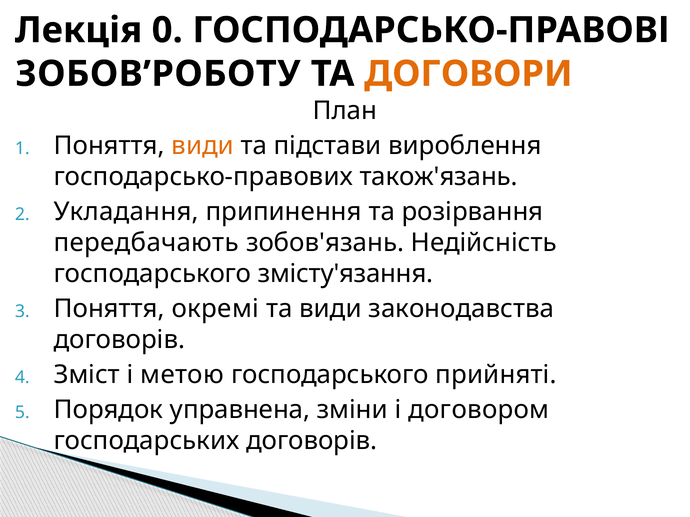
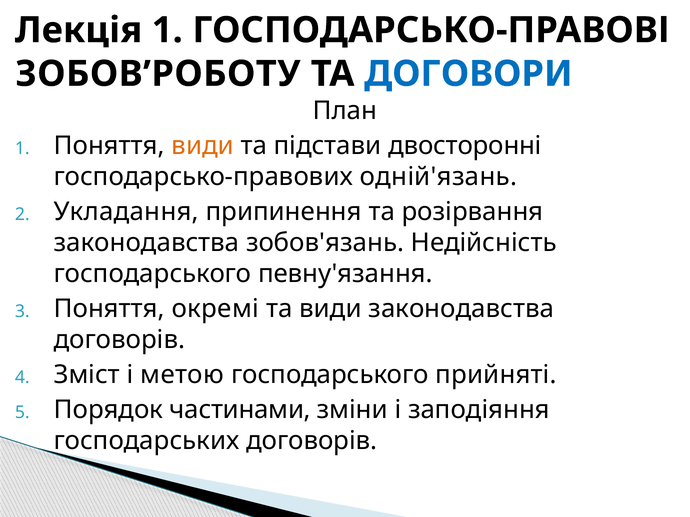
Лекція 0: 0 -> 1
ДОГОВОРИ colour: orange -> blue
вироблення: вироблення -> двосторонні
також'язань: також'язань -> однiй'язань
передбачають at (146, 243): передбачають -> законодавства
змiсту'язання: змiсту'язання -> певну'язання
управнена: управнена -> частинами
договором: договором -> заподiяння
